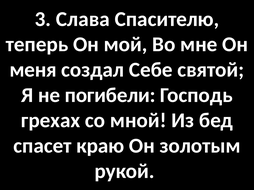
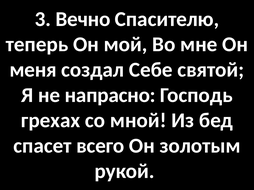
Слава: Слава -> Вечно
погибели: погибели -> напрасно
краю: краю -> всего
